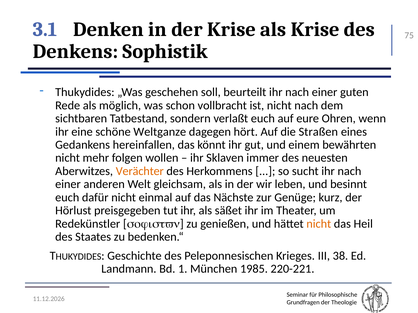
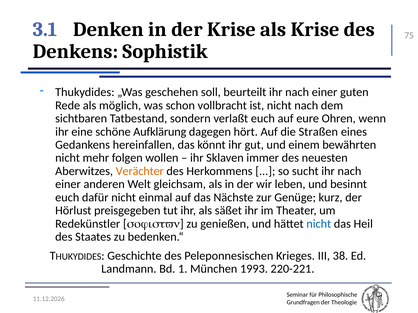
Weltganze: Weltganze -> Aufklärung
nicht at (319, 224) colour: orange -> blue
1985: 1985 -> 1993
